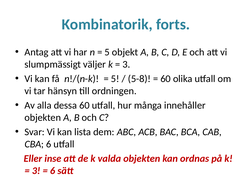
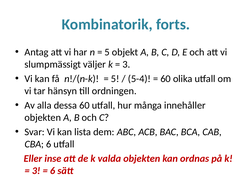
5-8: 5-8 -> 5-4
